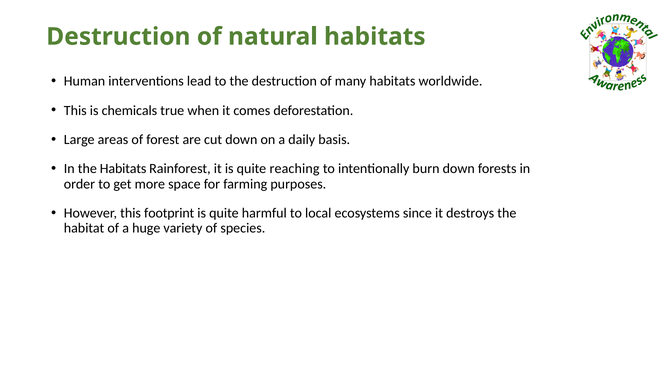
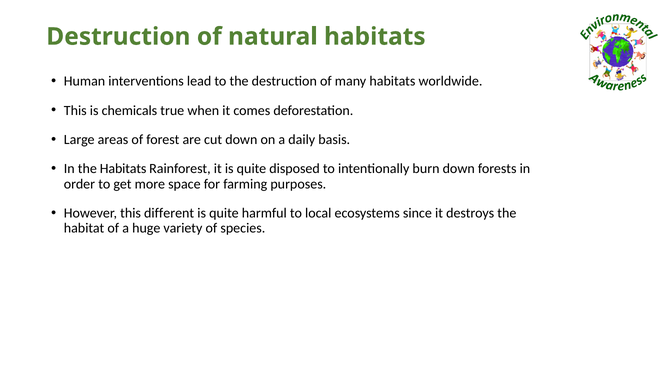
reaching: reaching -> disposed
footprint: footprint -> different
